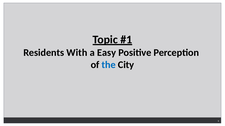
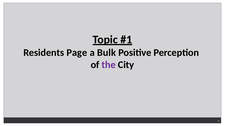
With: With -> Page
Easy: Easy -> Bulk
the colour: blue -> purple
